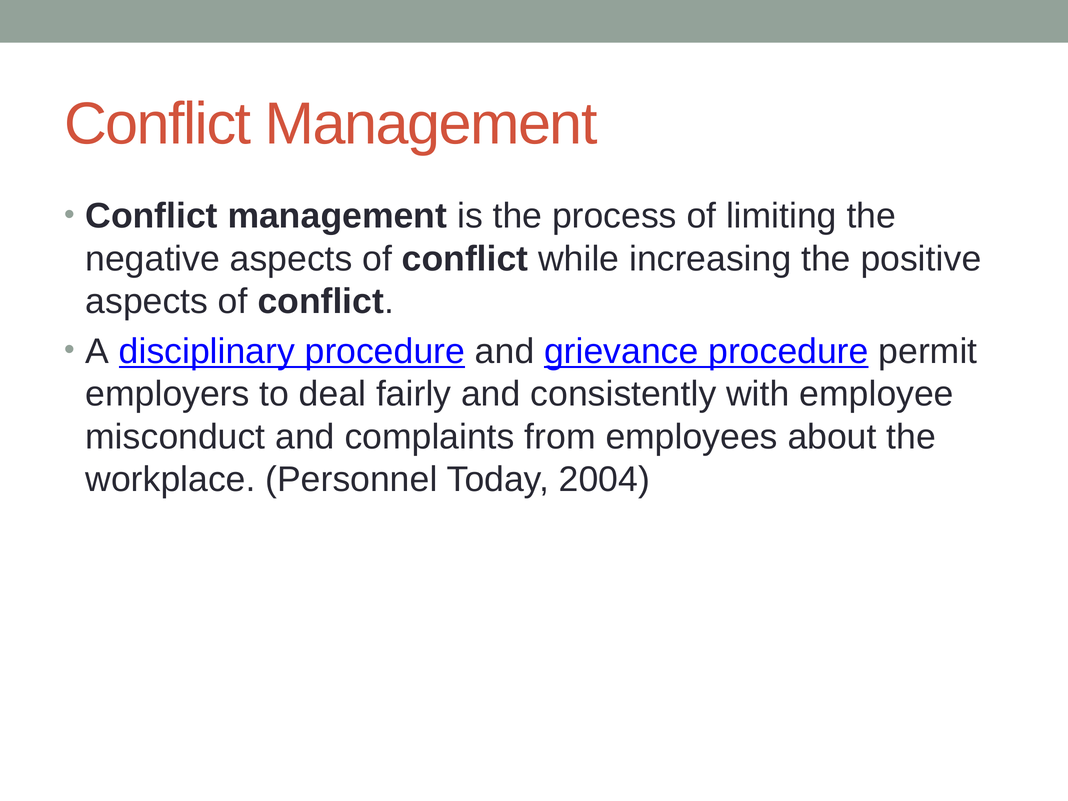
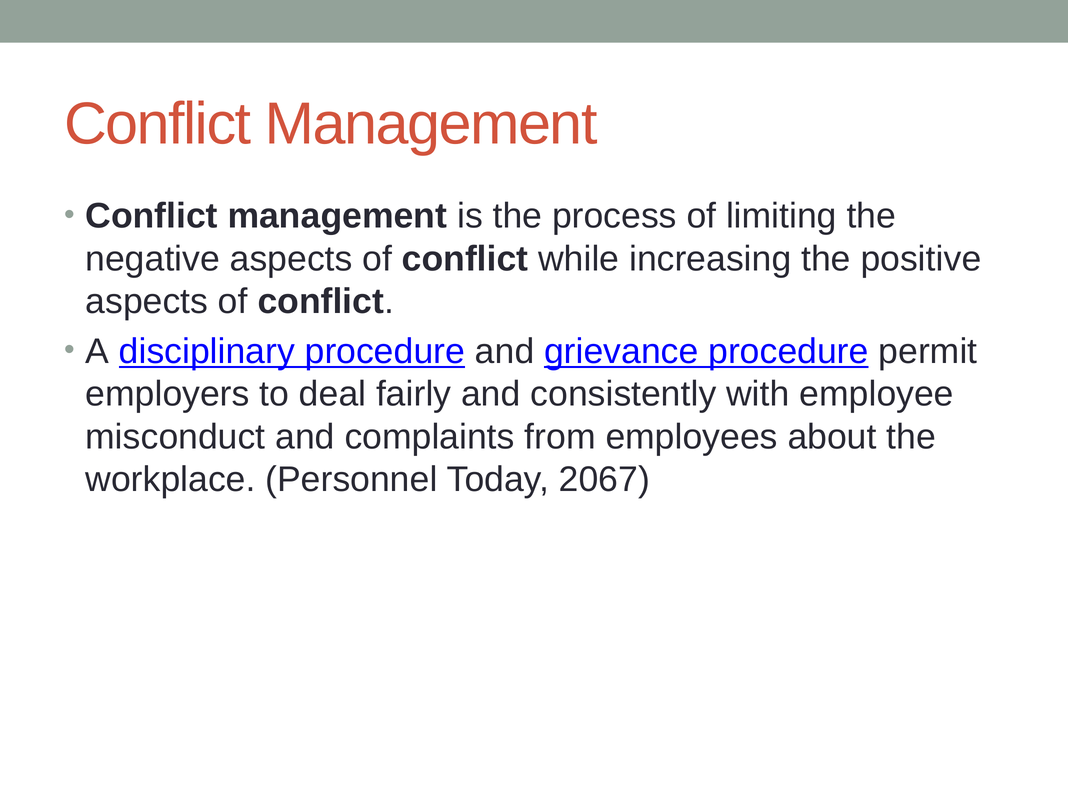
2004: 2004 -> 2067
